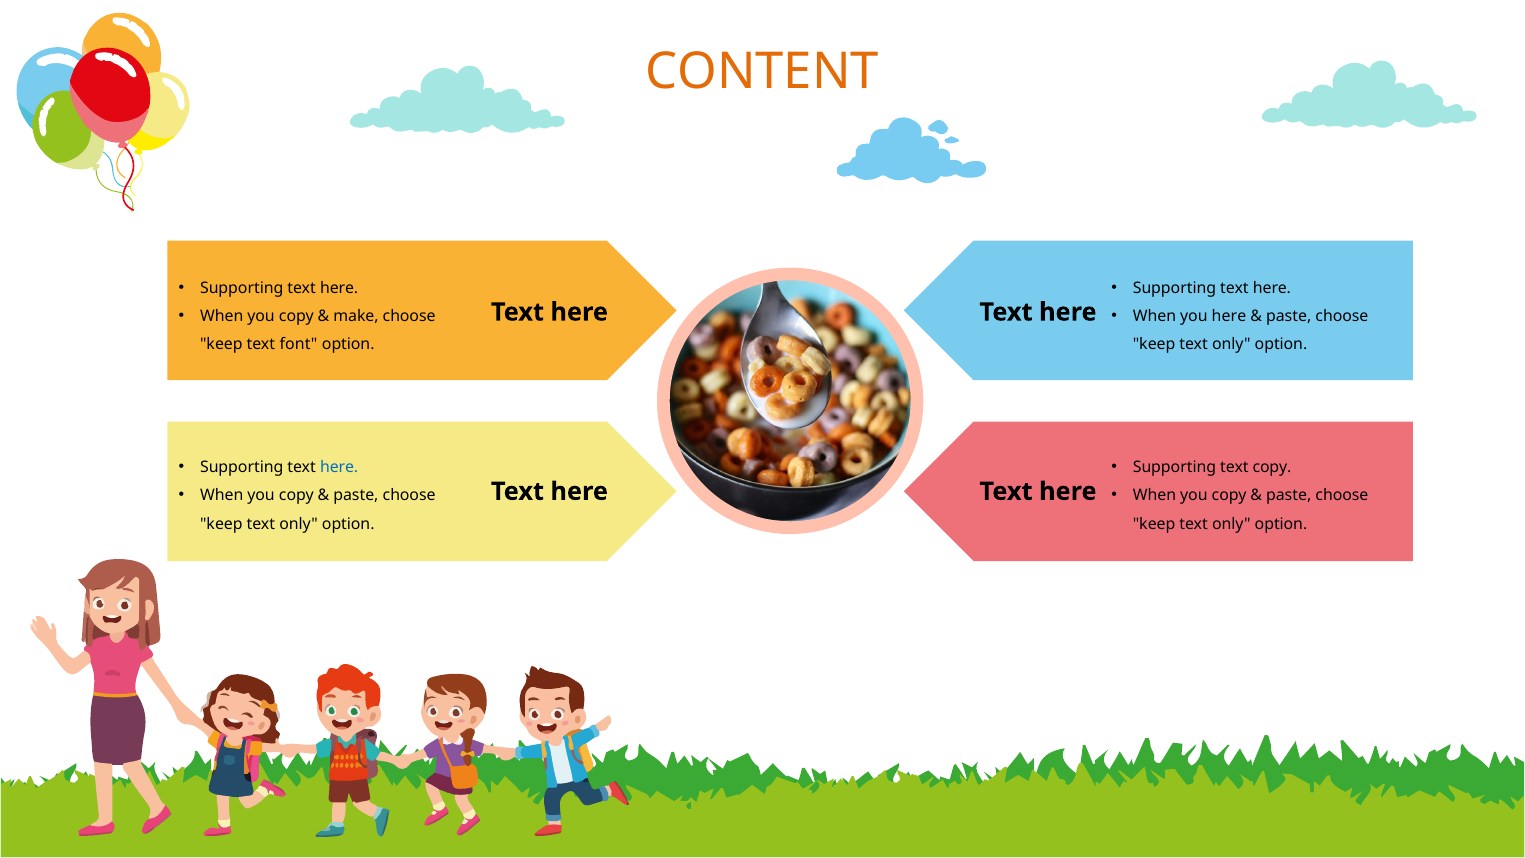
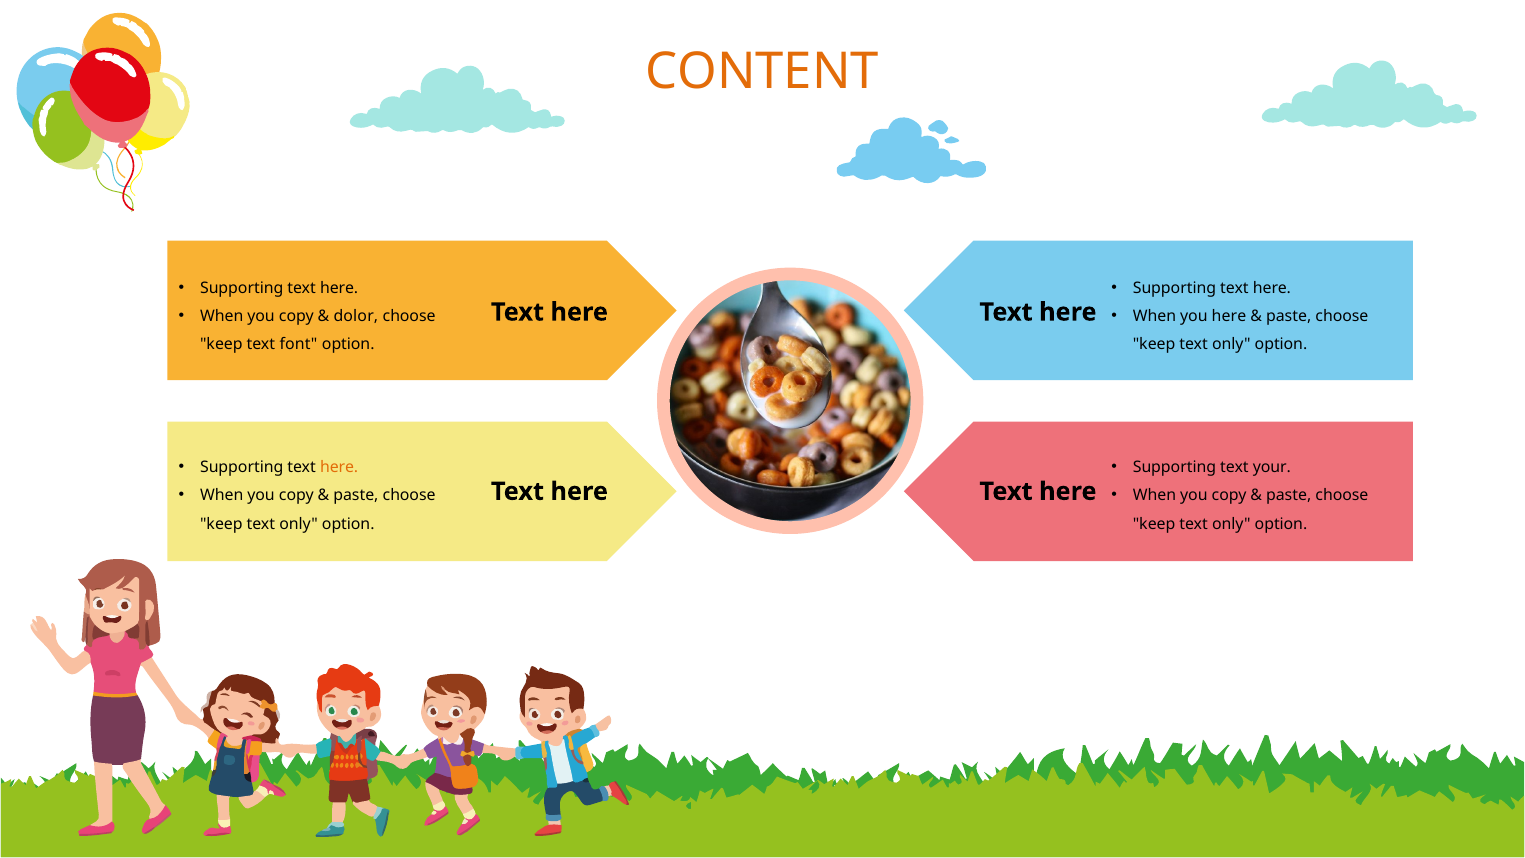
make: make -> dolor
here at (339, 467) colour: blue -> orange
text copy: copy -> your
